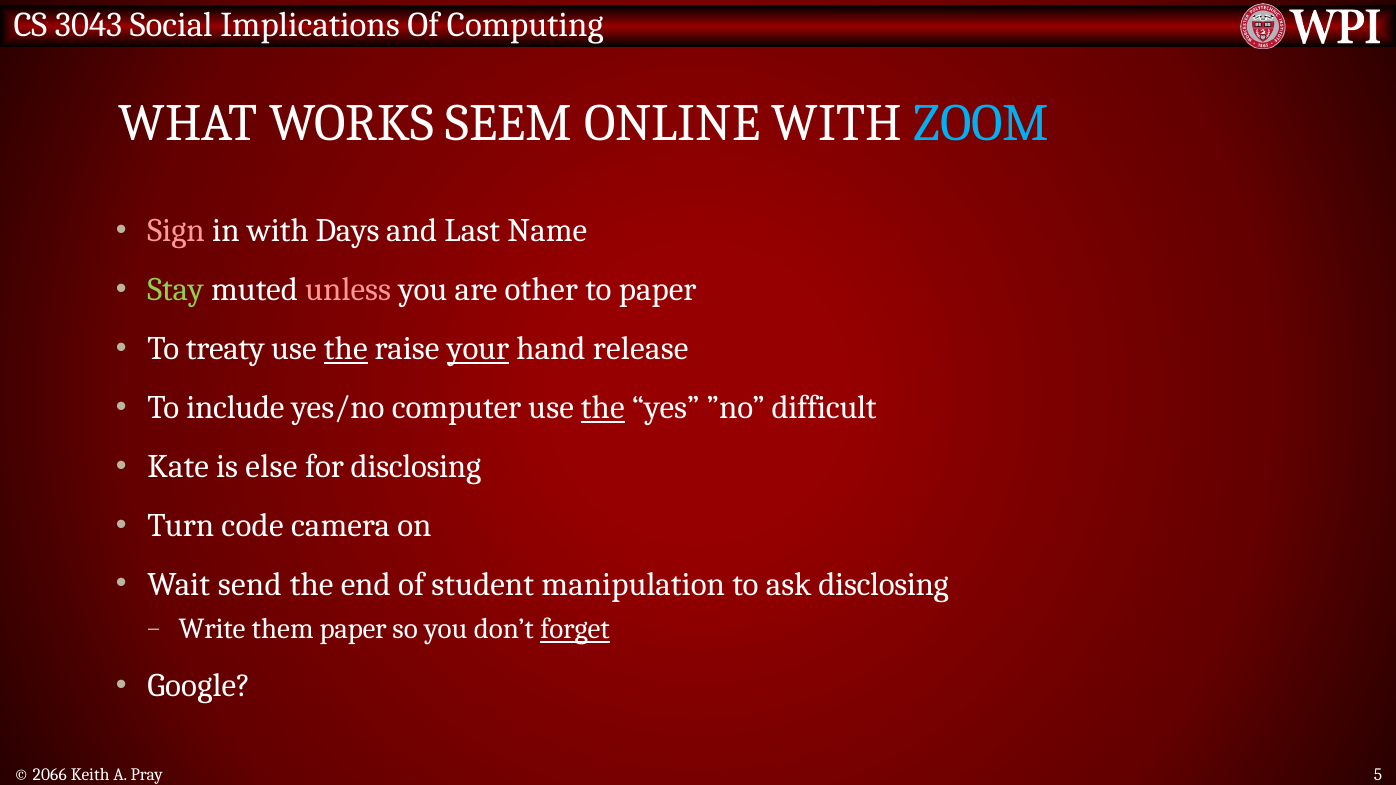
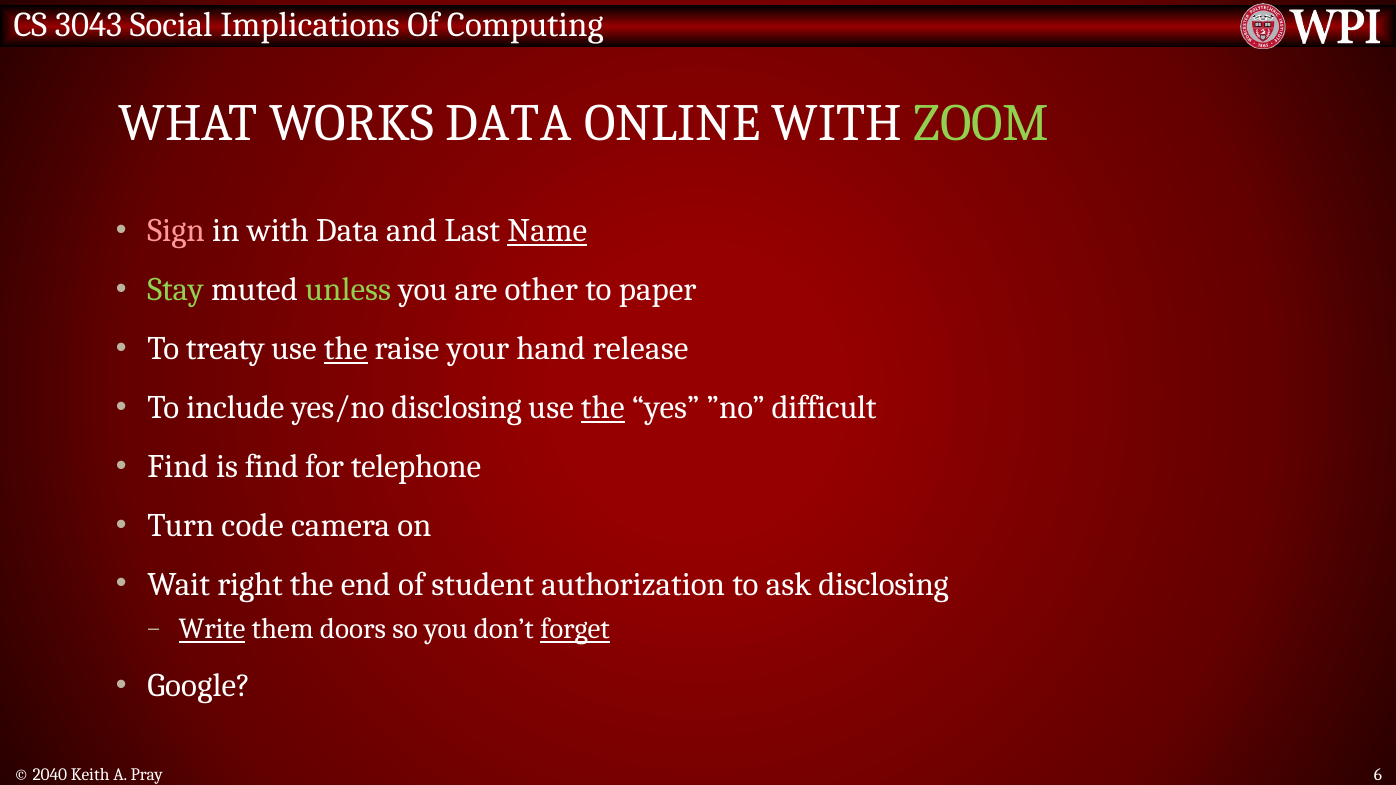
WORKS SEEM: SEEM -> DATA
ZOOM colour: light blue -> light green
with Days: Days -> Data
Name underline: none -> present
unless colour: pink -> light green
your underline: present -> none
yes/no computer: computer -> disclosing
Kate at (178, 467): Kate -> Find
is else: else -> find
for disclosing: disclosing -> telephone
send: send -> right
manipulation: manipulation -> authorization
Write underline: none -> present
them paper: paper -> doors
2066: 2066 -> 2040
5: 5 -> 6
